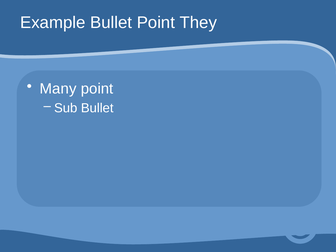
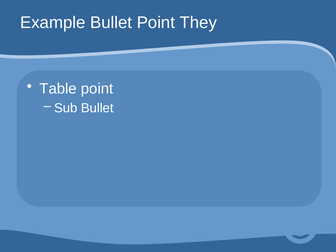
Many: Many -> Table
